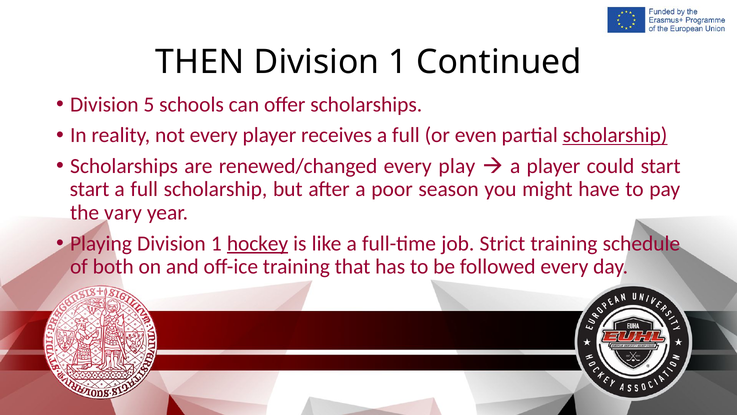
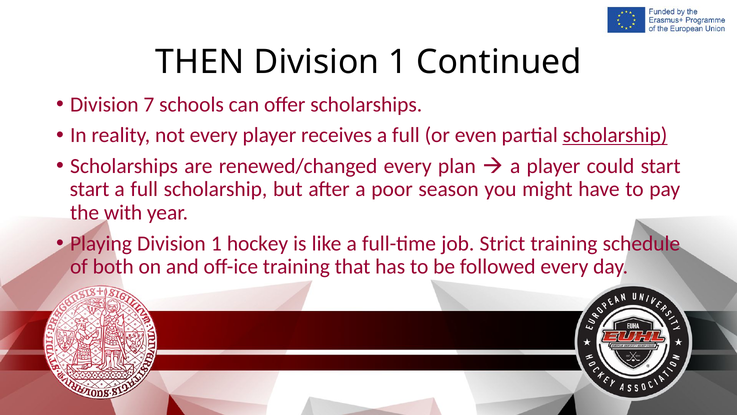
5: 5 -> 7
play: play -> plan
vary: vary -> with
hockey underline: present -> none
